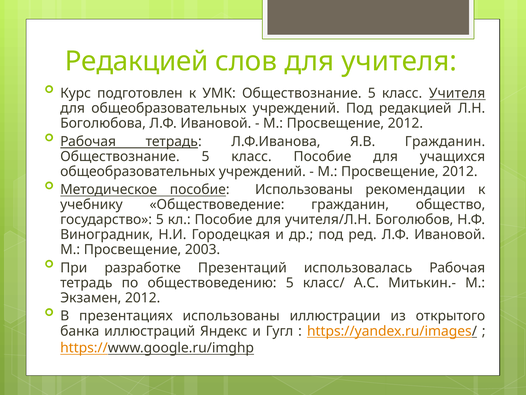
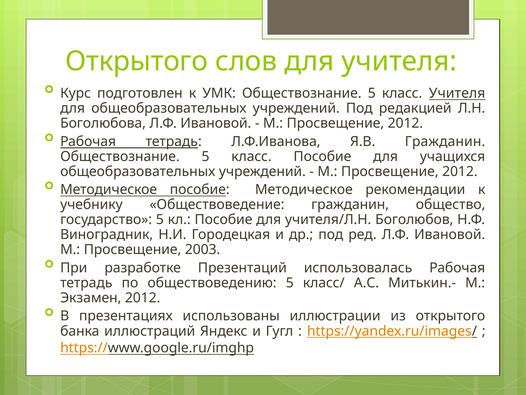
Редакцией at (137, 61): Редакцией -> Открытого
пособие Использованы: Использованы -> Методическое
